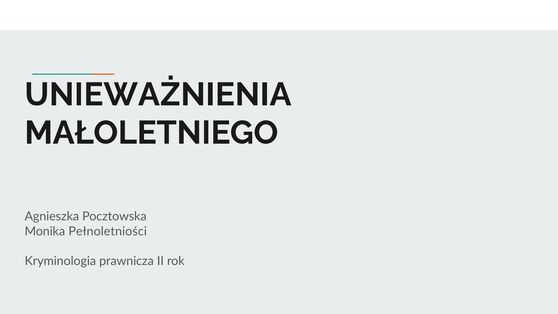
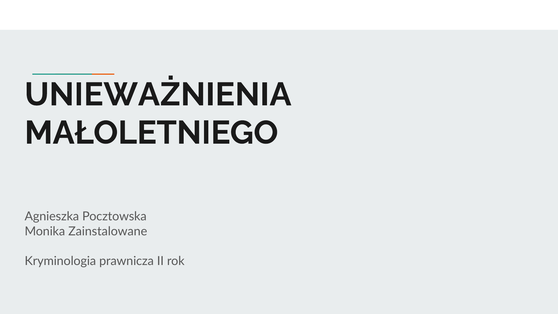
Pełnoletniości: Pełnoletniości -> Zainstalowane
